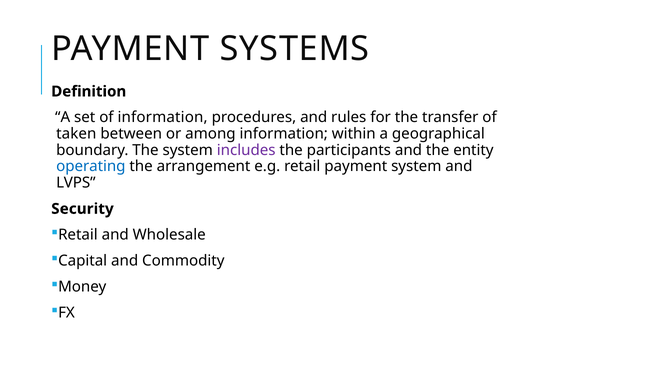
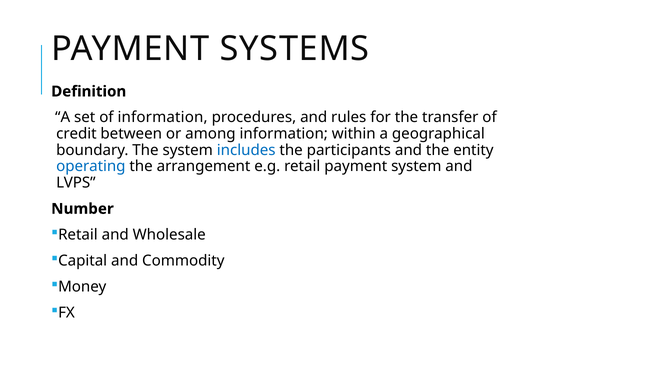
taken: taken -> credit
includes colour: purple -> blue
Security: Security -> Number
